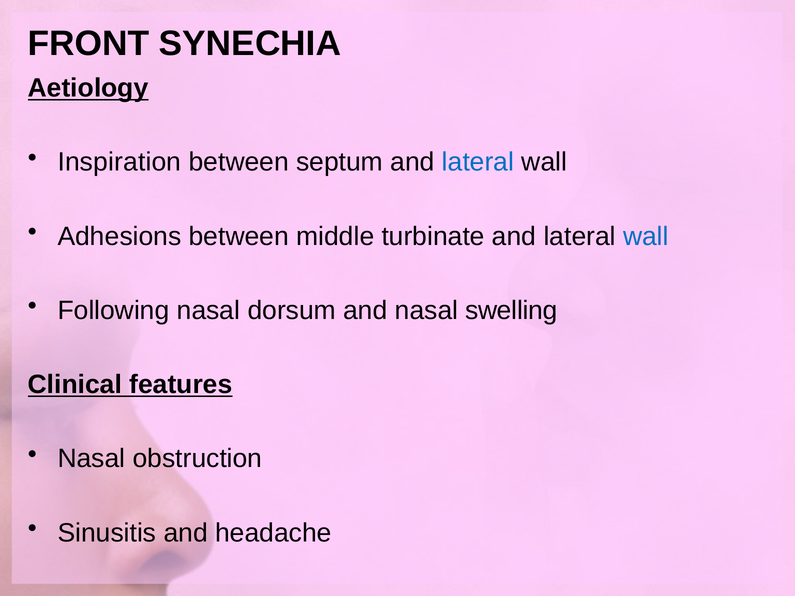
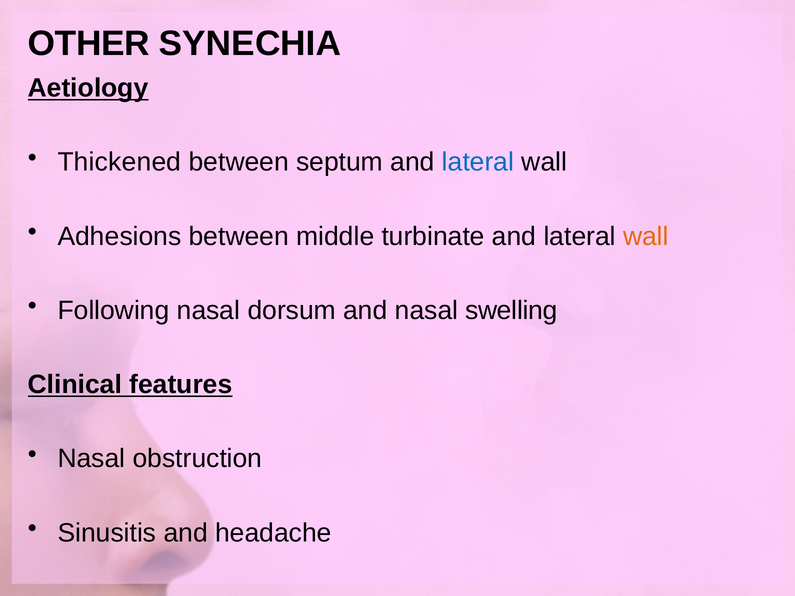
FRONT: FRONT -> OTHER
Inspiration: Inspiration -> Thickened
wall at (646, 236) colour: blue -> orange
